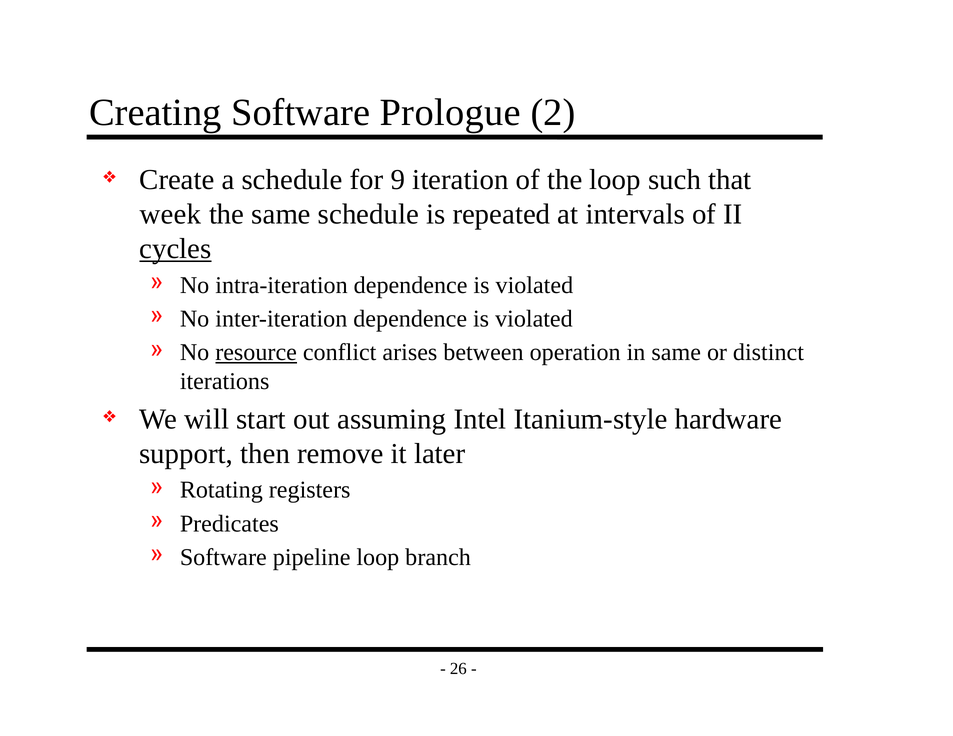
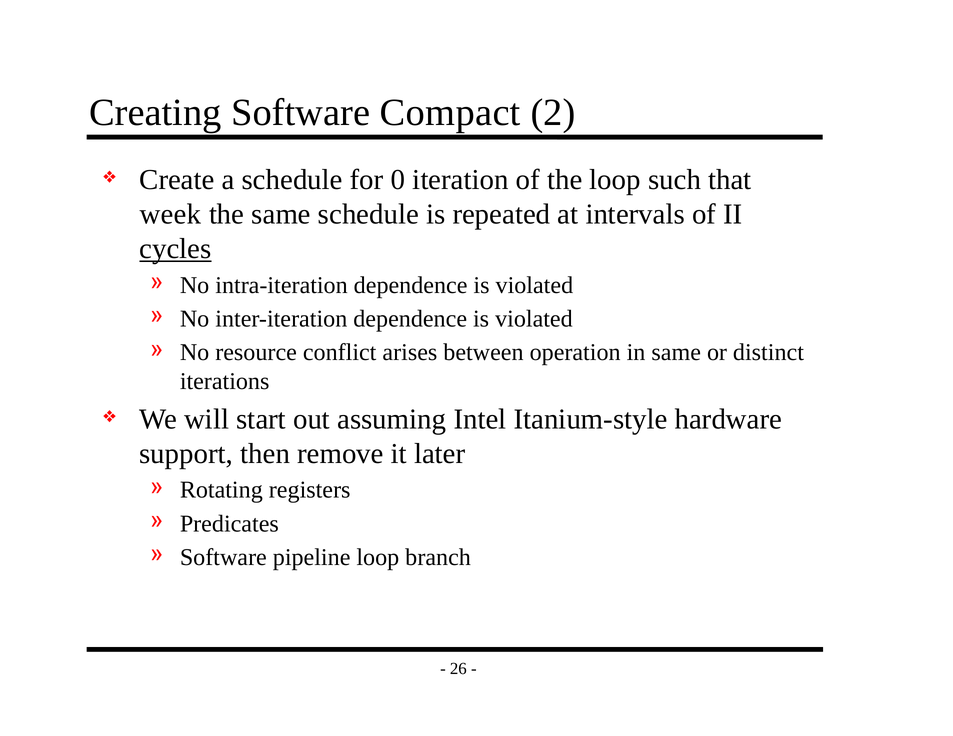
Prologue: Prologue -> Compact
9: 9 -> 0
resource underline: present -> none
